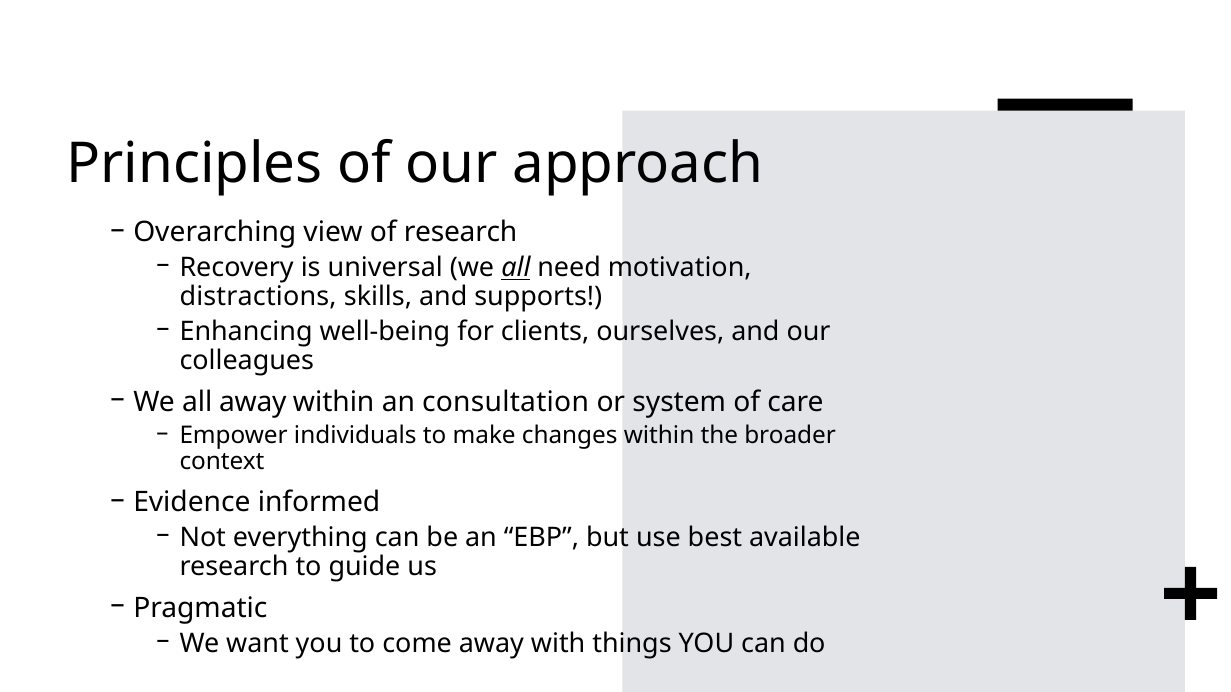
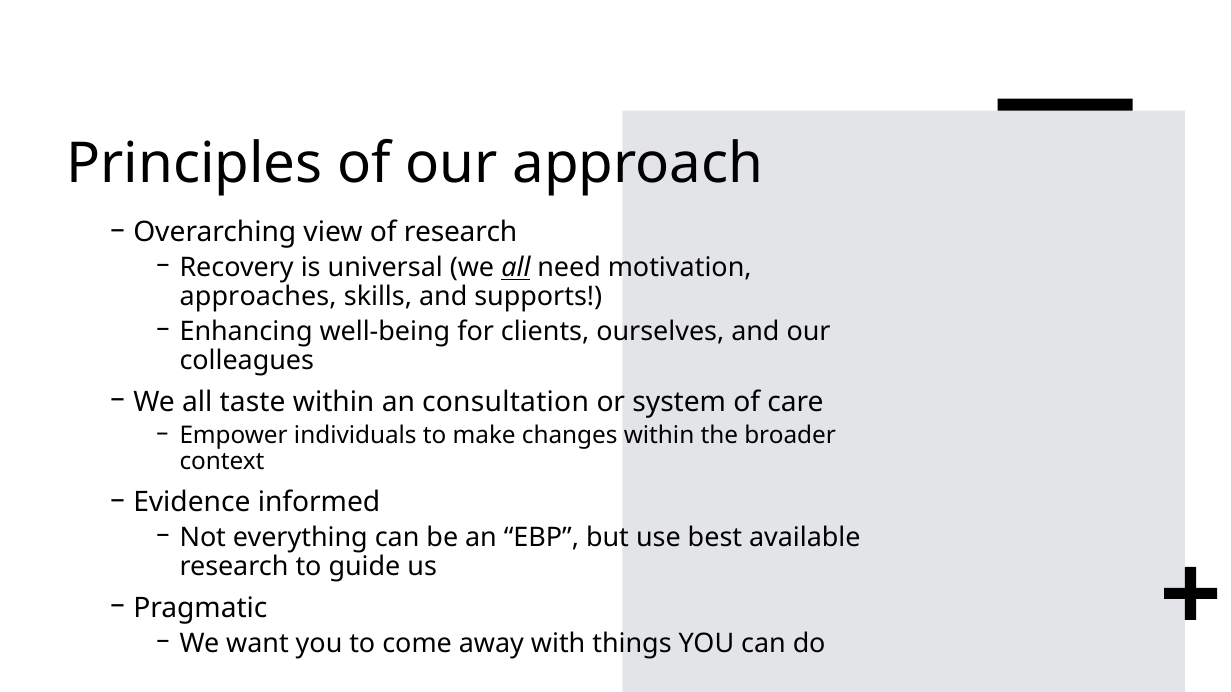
distractions: distractions -> approaches
all away: away -> taste
